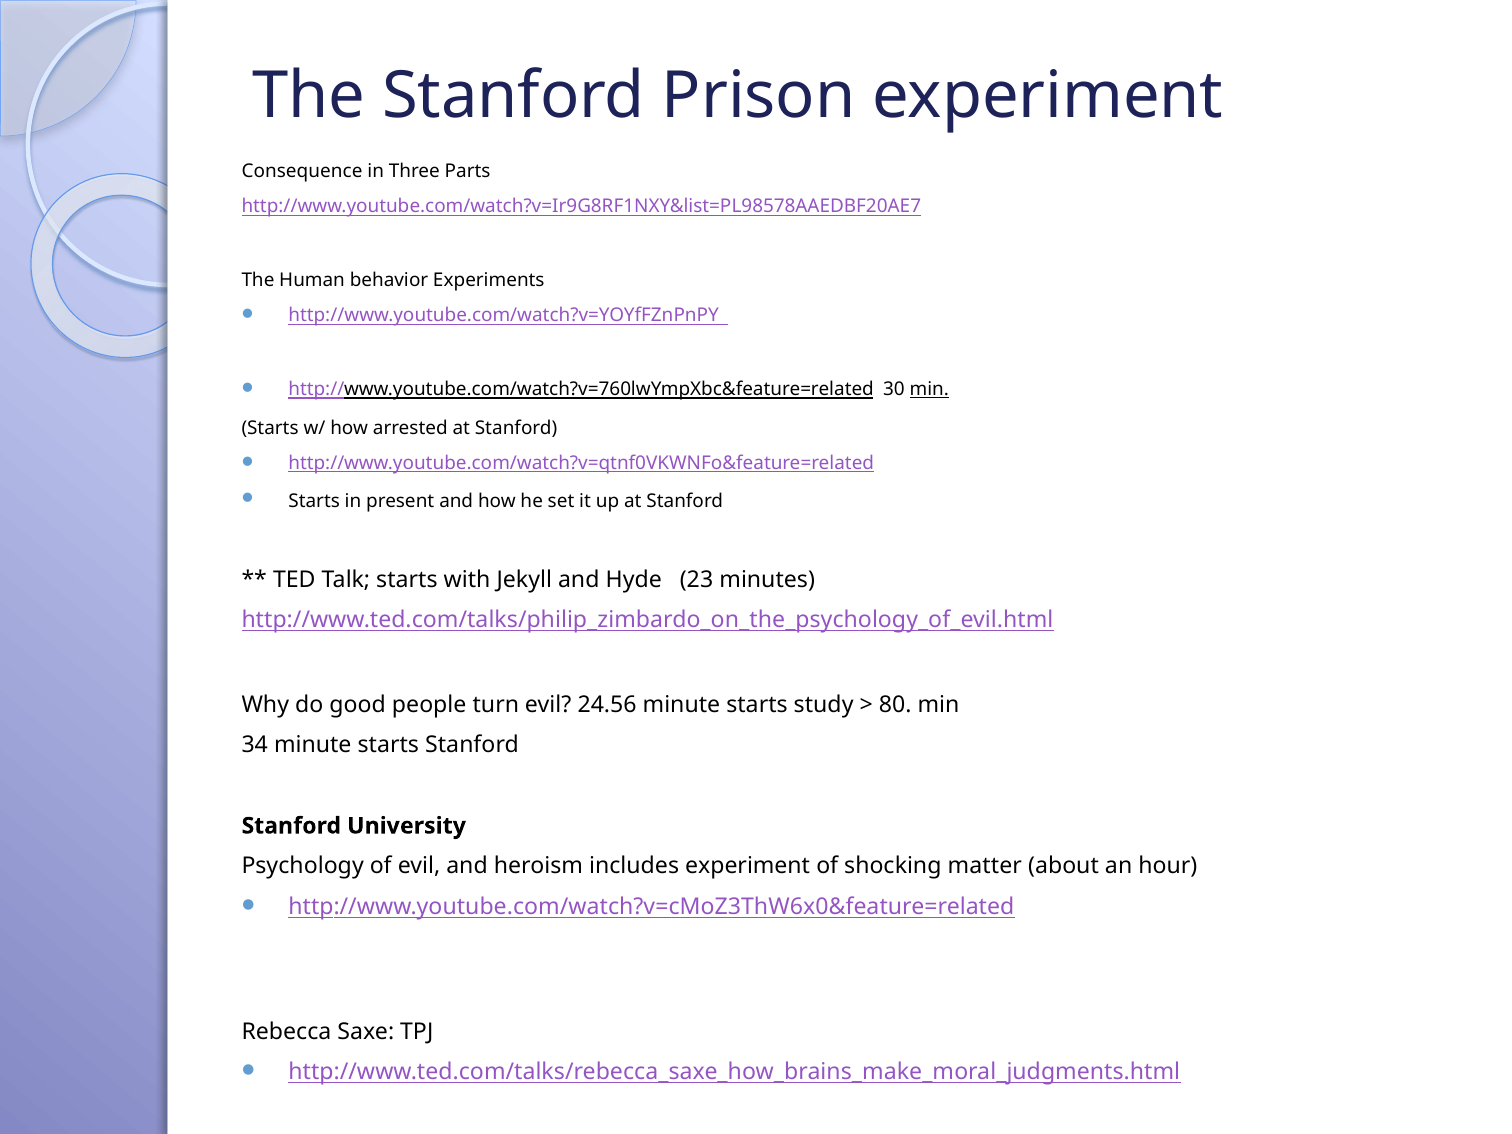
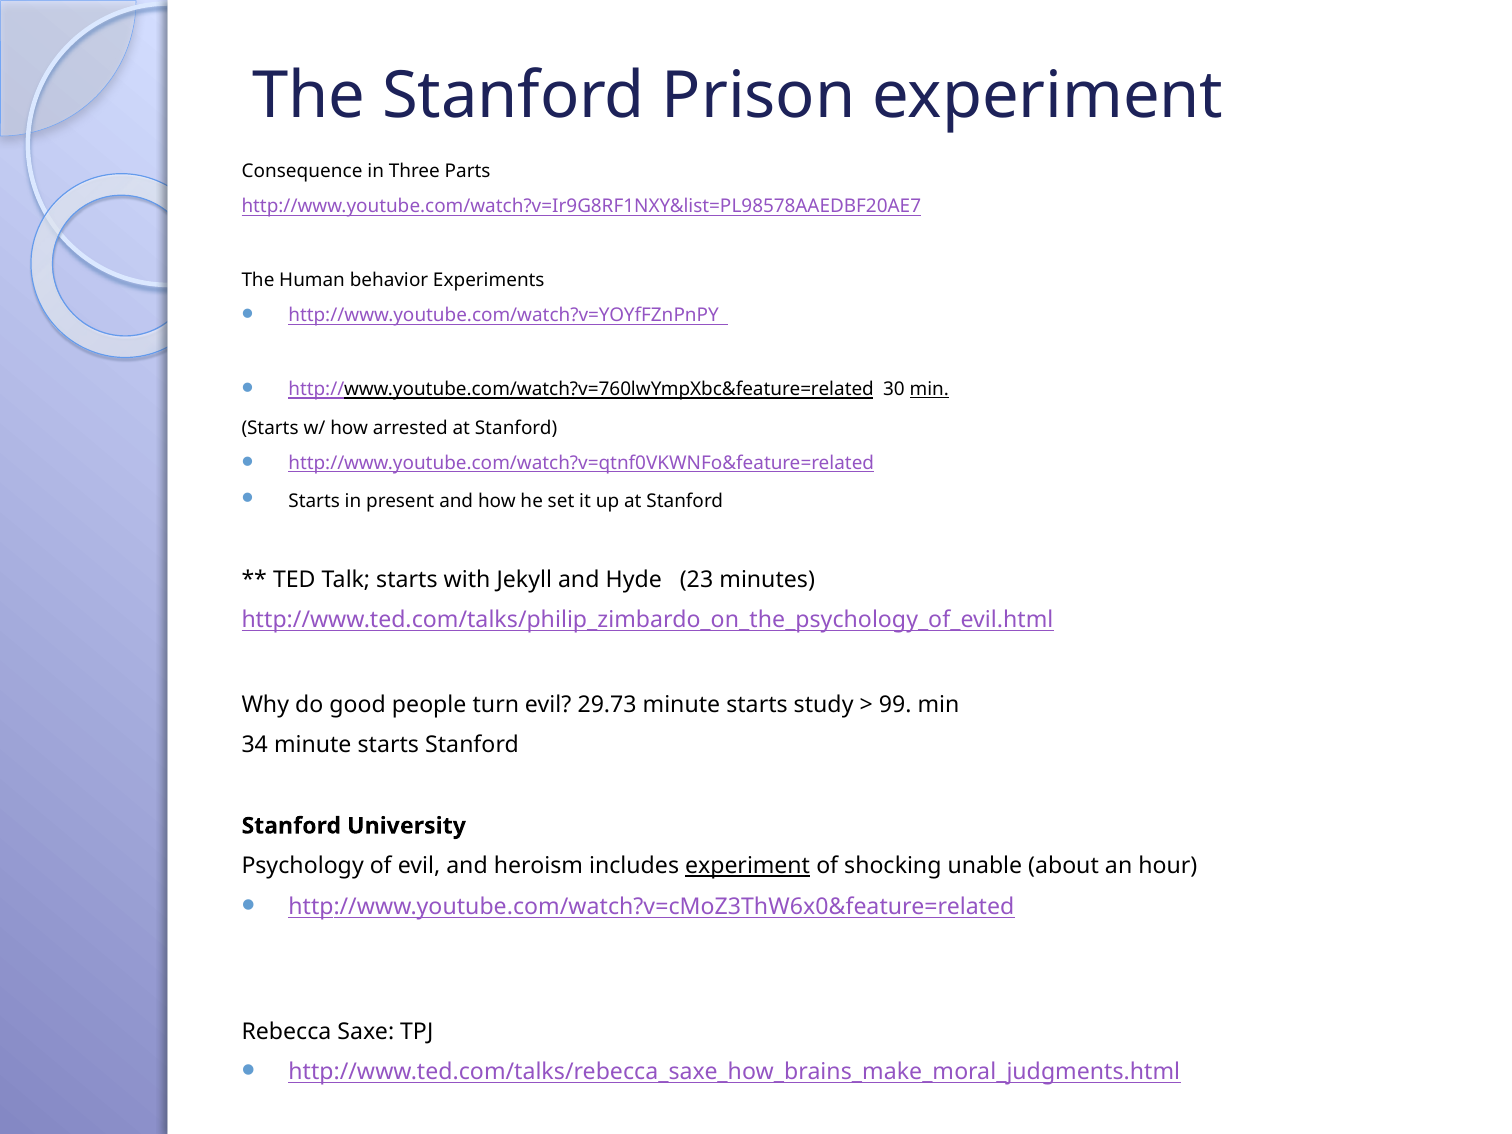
24.56: 24.56 -> 29.73
80: 80 -> 99
experiment at (748, 866) underline: none -> present
matter: matter -> unable
